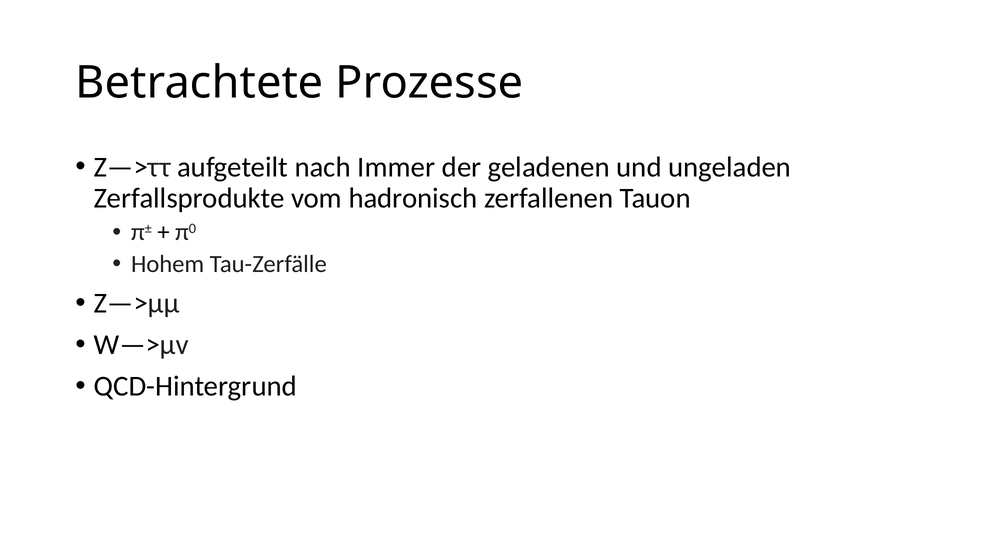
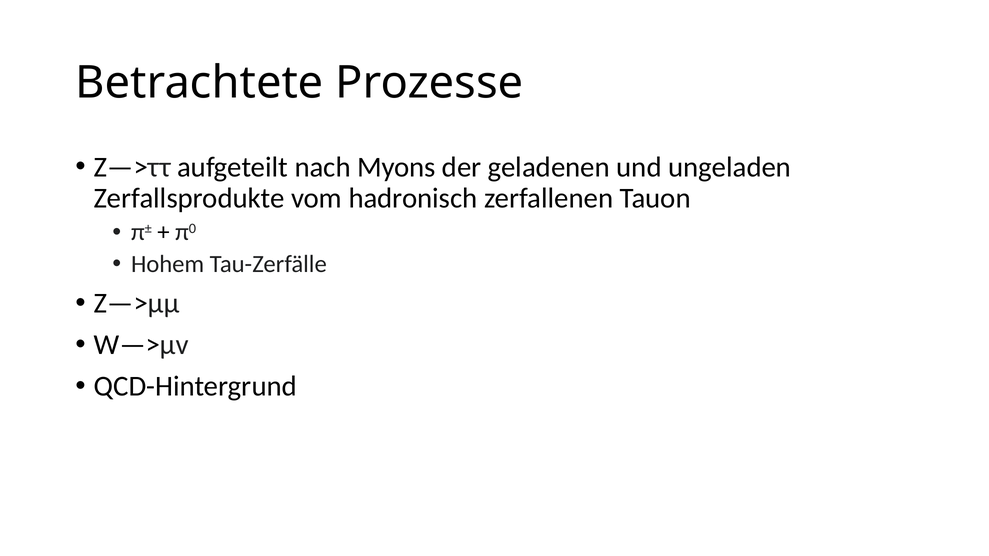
Immer: Immer -> Myons
